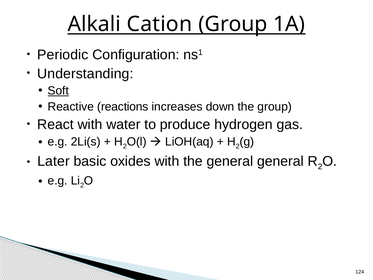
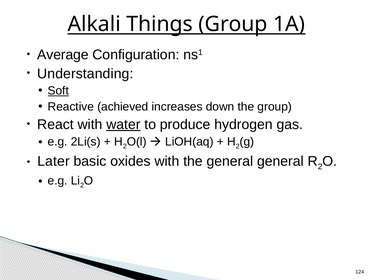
Cation: Cation -> Things
Periodic: Periodic -> Average
reactions: reactions -> achieved
water underline: none -> present
